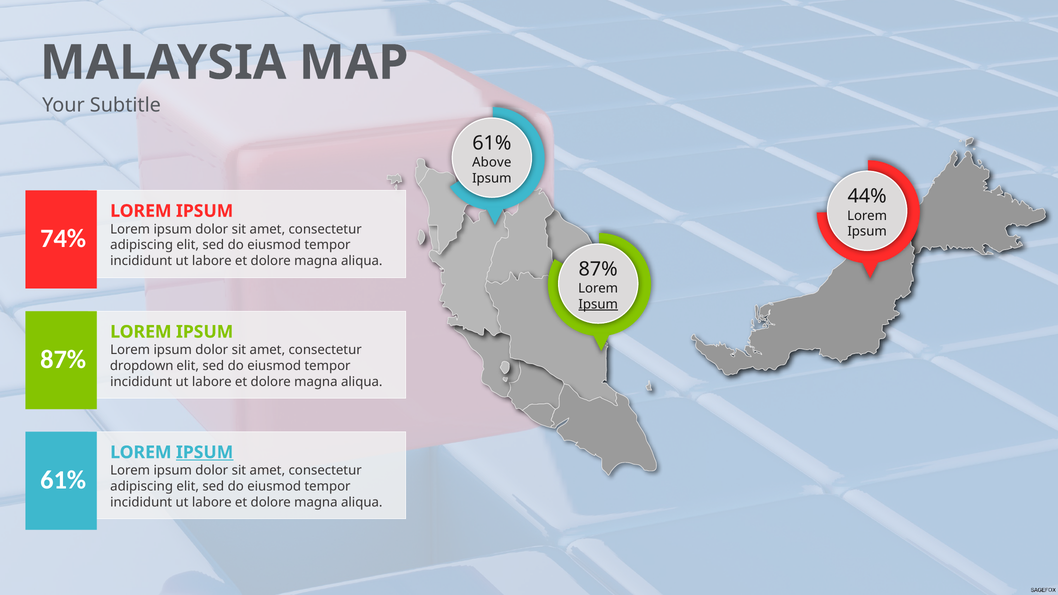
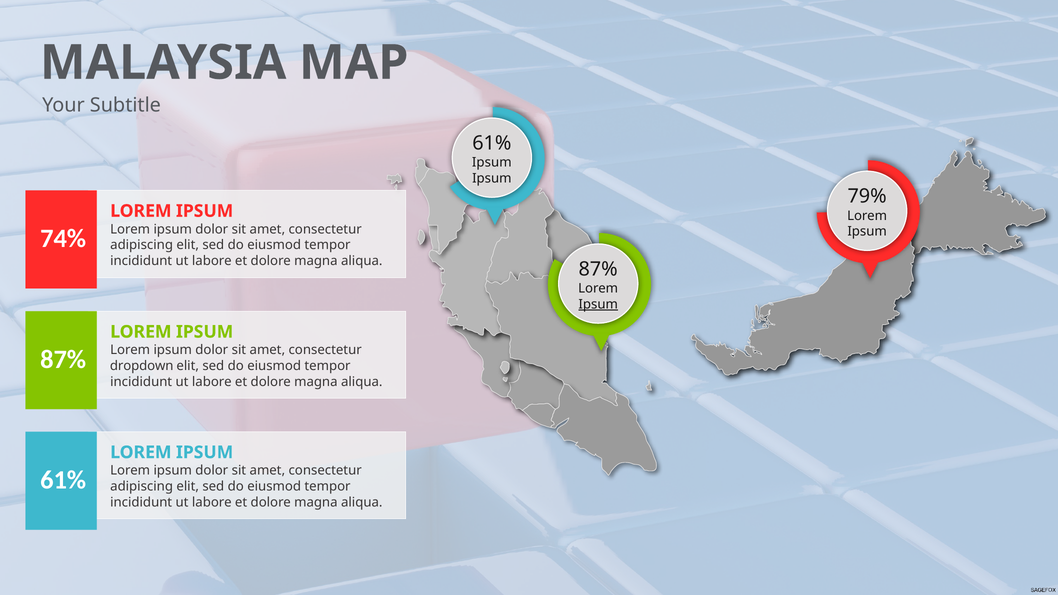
Above at (492, 163): Above -> Ipsum
44%: 44% -> 79%
IPSUM at (205, 452) underline: present -> none
